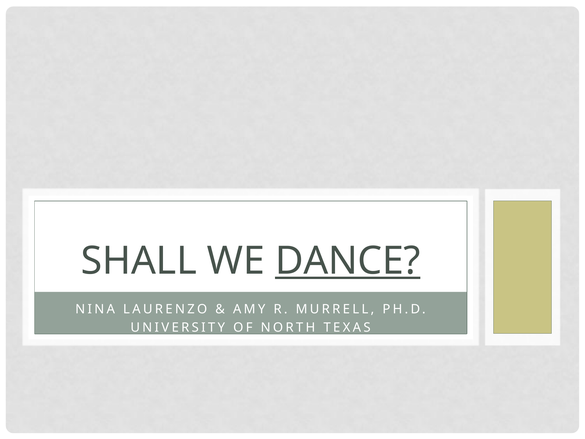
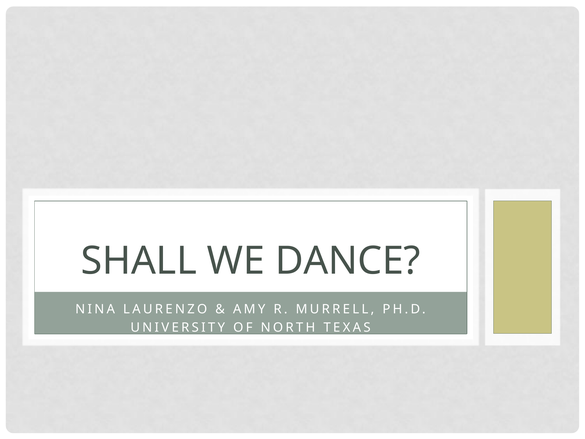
DANCE underline: present -> none
